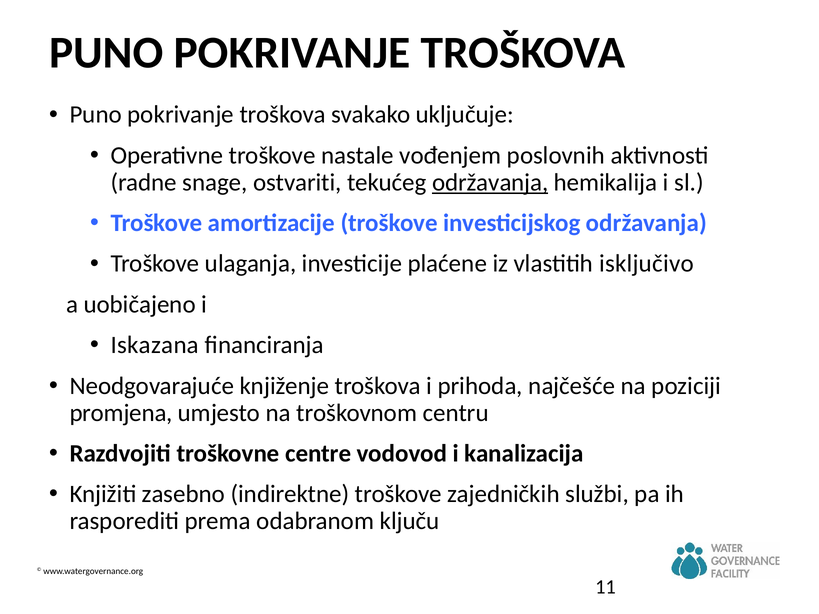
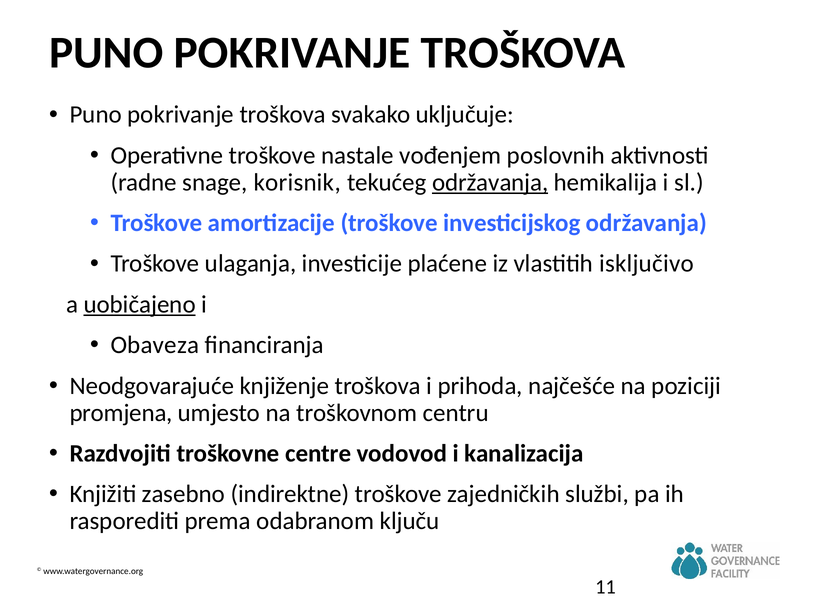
ostvariti: ostvariti -> korisnik
uobičajeno underline: none -> present
Iskazana: Iskazana -> Obaveza
